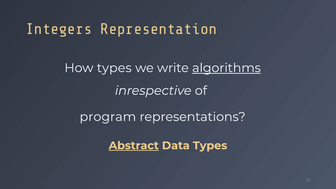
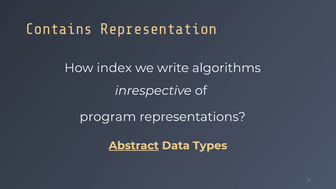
Integers: Integers -> Contains
How types: types -> index
algorithms underline: present -> none
